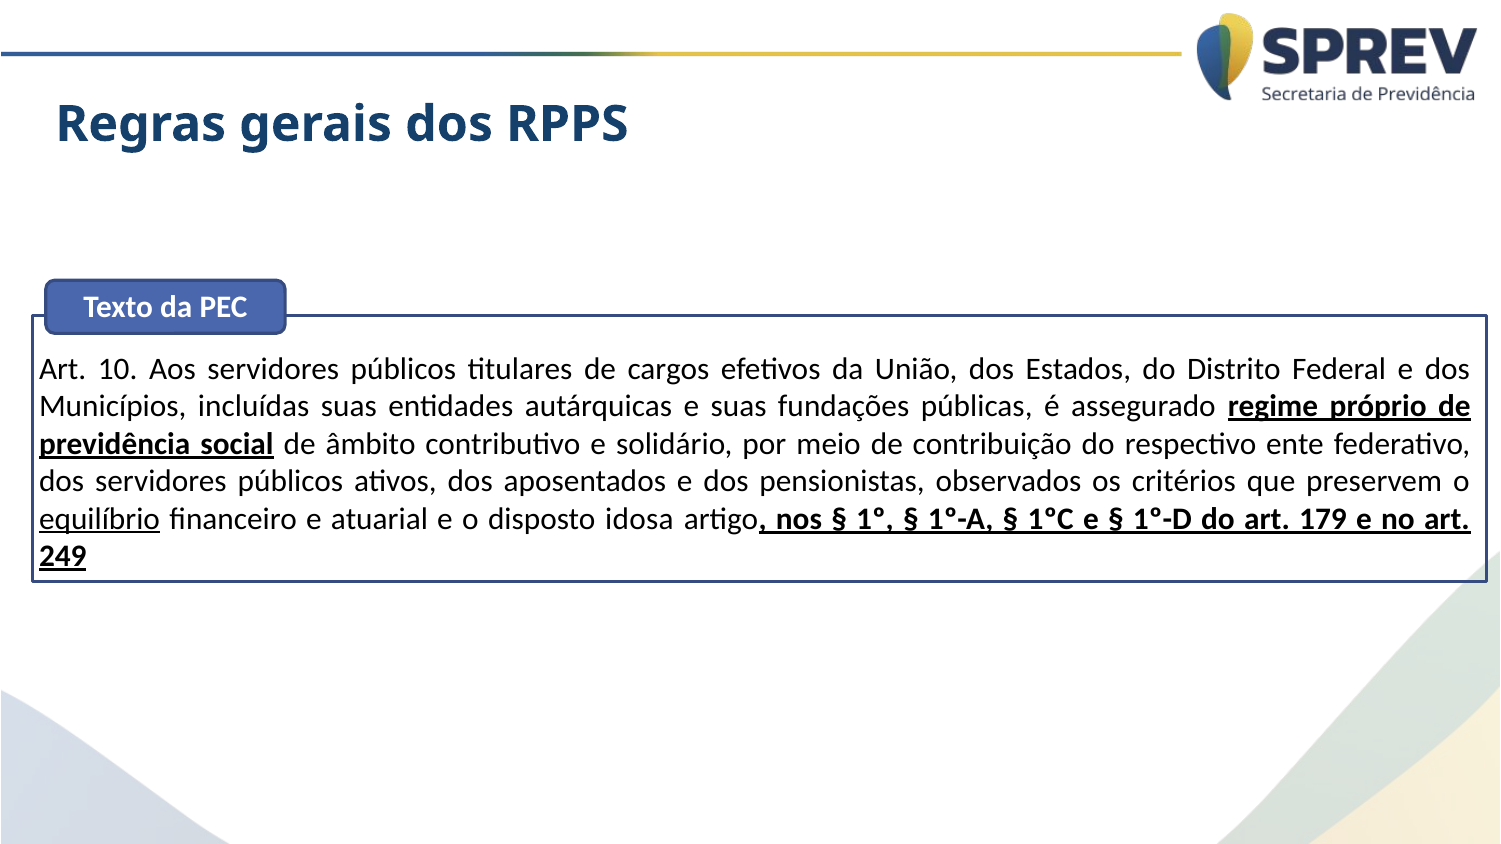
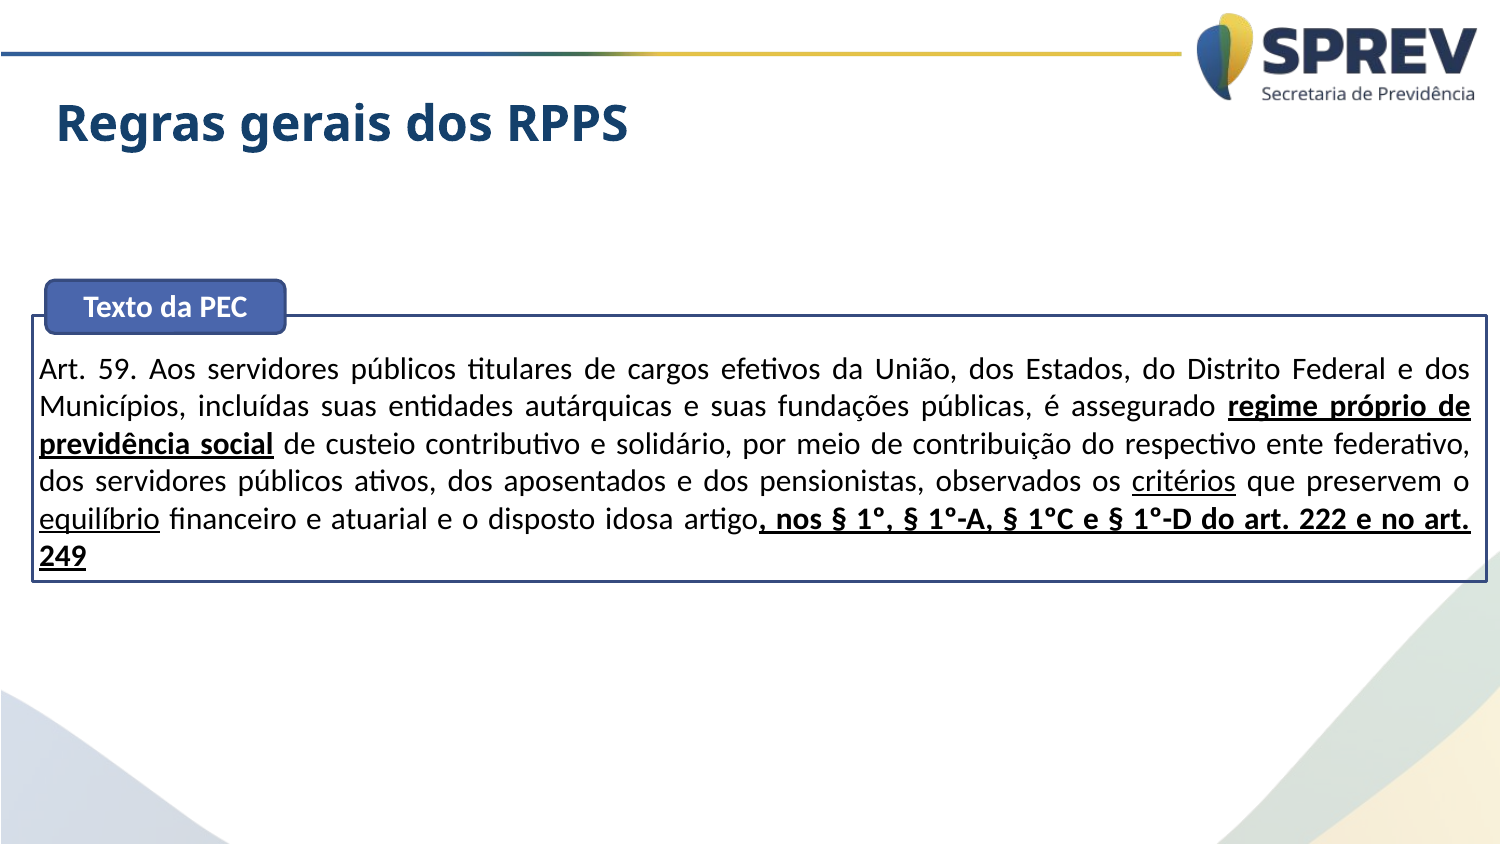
10: 10 -> 59
âmbito: âmbito -> custeio
critérios underline: none -> present
179: 179 -> 222
